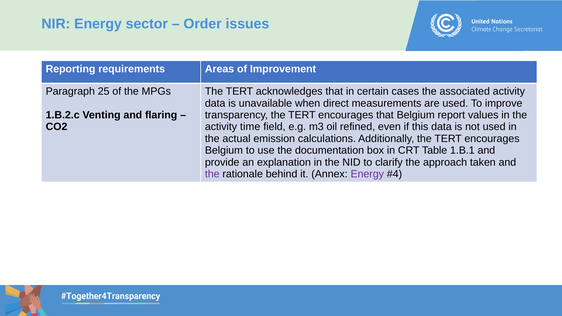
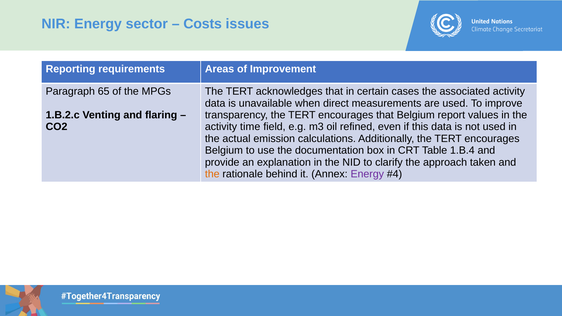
Order: Order -> Costs
25: 25 -> 65
1.B.1: 1.B.1 -> 1.B.4
the at (212, 174) colour: purple -> orange
